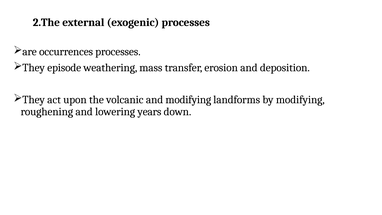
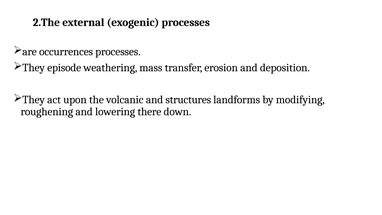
and modifying: modifying -> structures
years: years -> there
